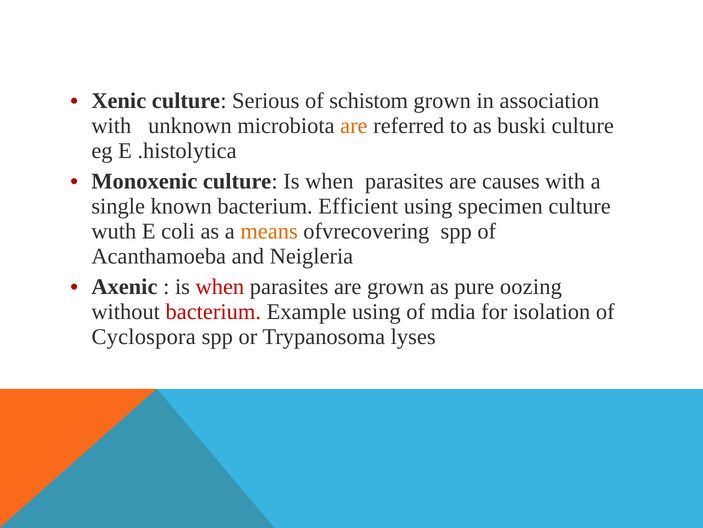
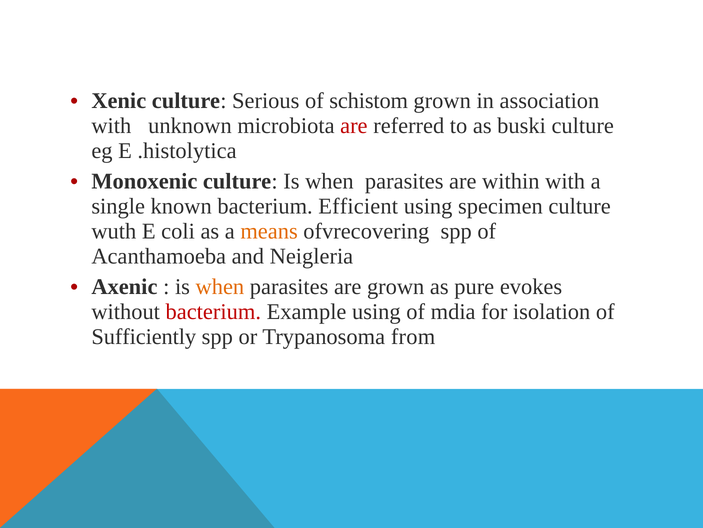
are at (354, 126) colour: orange -> red
causes: causes -> within
when at (220, 286) colour: red -> orange
oozing: oozing -> evokes
Cyclospora: Cyclospora -> Sufficiently
lyses: lyses -> from
